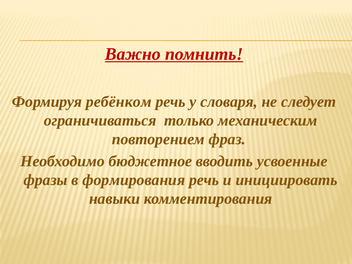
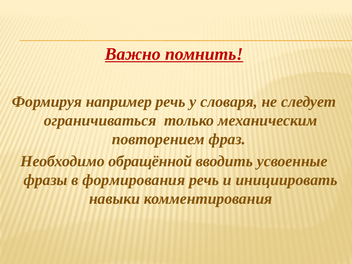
ребёнком: ребёнком -> например
бюджетное: бюджетное -> обращённой
